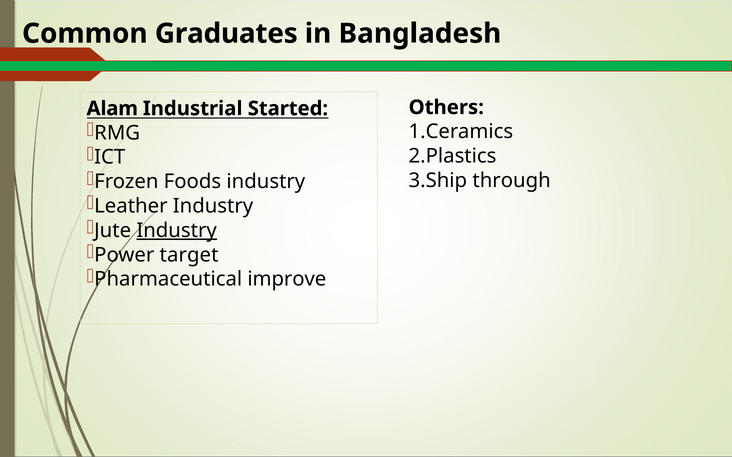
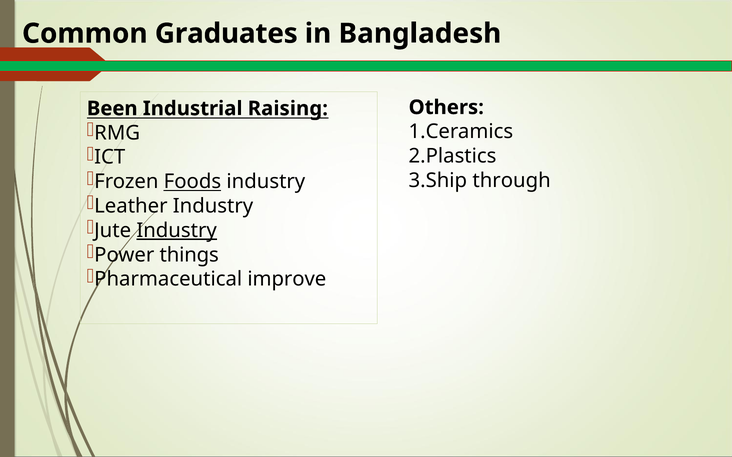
Alam: Alam -> Been
Started: Started -> Raising
Foods underline: none -> present
target: target -> things
